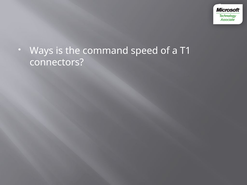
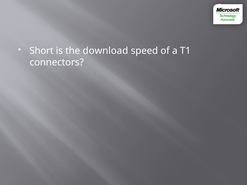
Ways: Ways -> Short
command: command -> download
